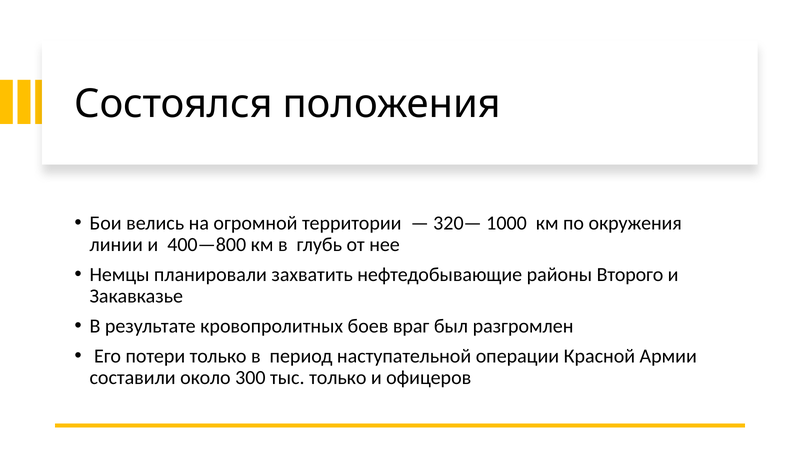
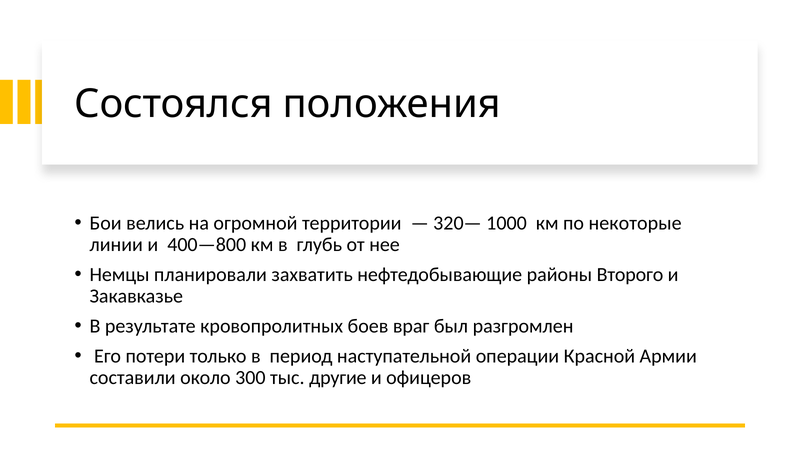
окружения: окружения -> некоторые
тыс только: только -> другие
